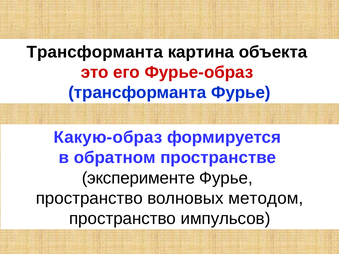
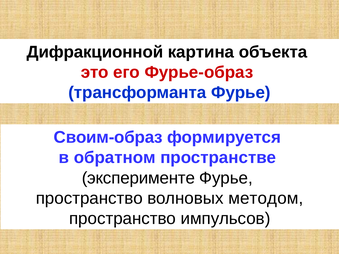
Трансформанта at (95, 52): Трансформанта -> Дифракционной
Какую-образ: Какую-образ -> Своим-образ
